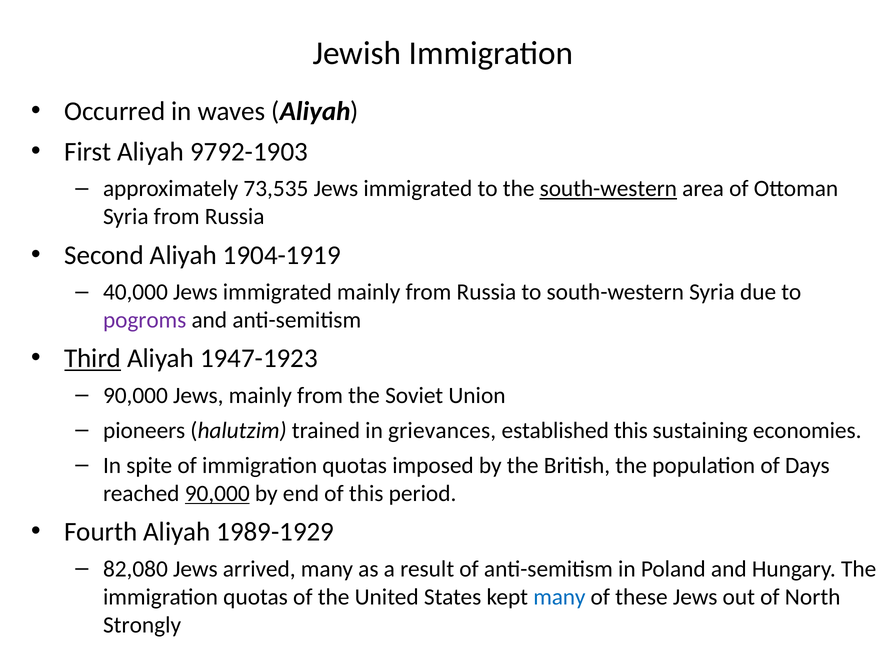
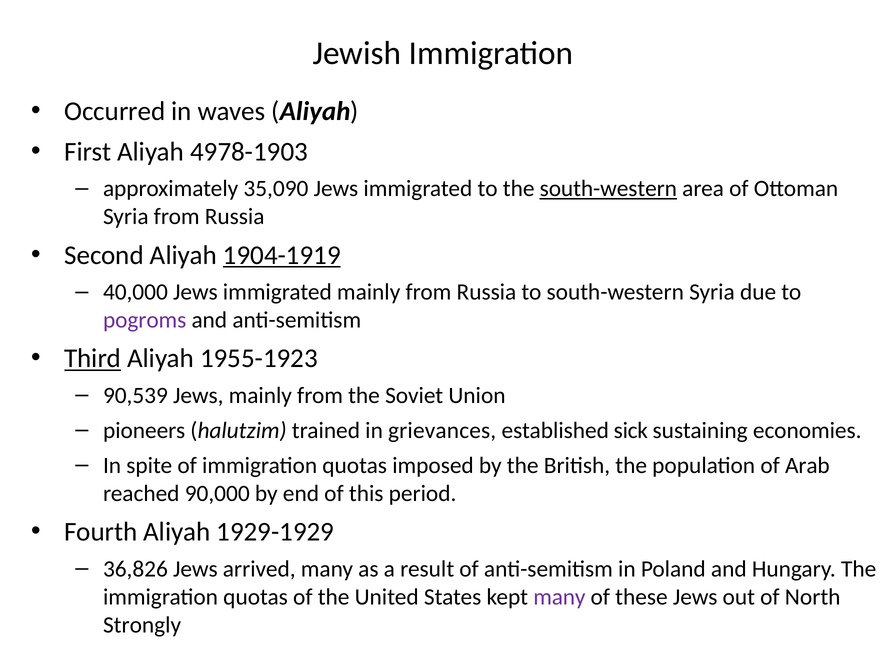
9792-1903: 9792-1903 -> 4978-1903
73,535: 73,535 -> 35,090
1904-1919 underline: none -> present
1947-1923: 1947-1923 -> 1955-1923
90,000 at (135, 395): 90,000 -> 90,539
established this: this -> sick
Days: Days -> Arab
90,000 at (217, 493) underline: present -> none
1989-1929: 1989-1929 -> 1929-1929
82,080: 82,080 -> 36,826
many at (559, 596) colour: blue -> purple
